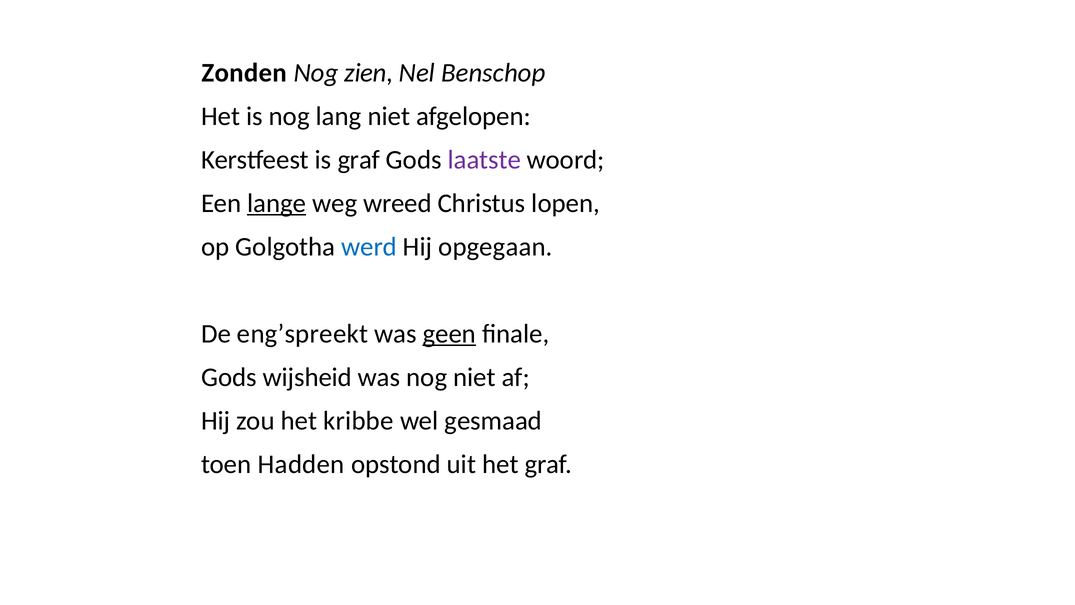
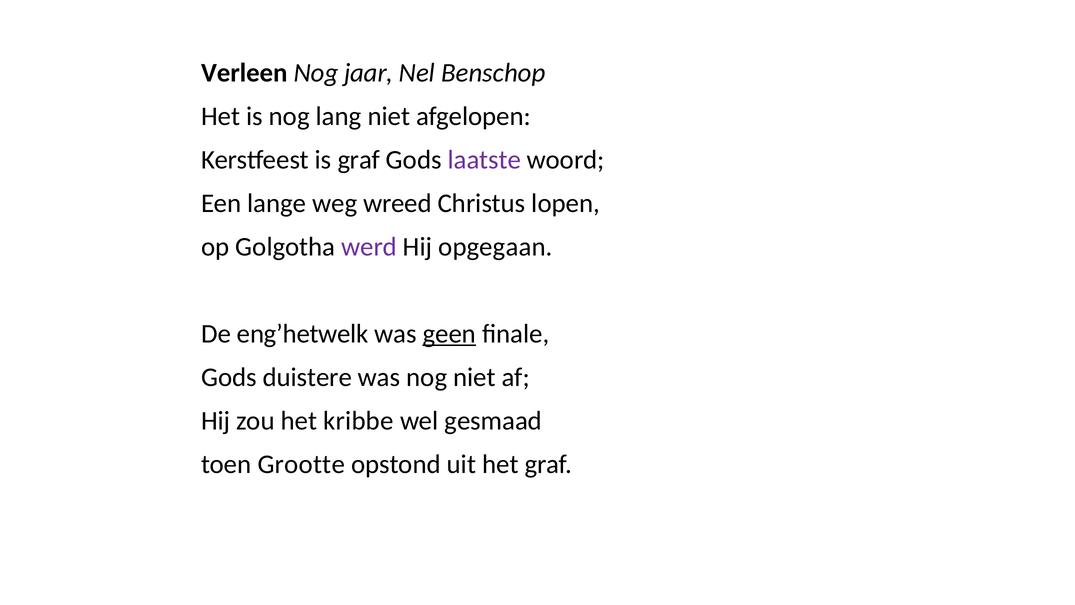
Zonden: Zonden -> Verleen
zien: zien -> jaar
lange underline: present -> none
werd colour: blue -> purple
eng’spreekt: eng’spreekt -> eng’hetwelk
wijsheid: wijsheid -> duistere
Hadden: Hadden -> Grootte
